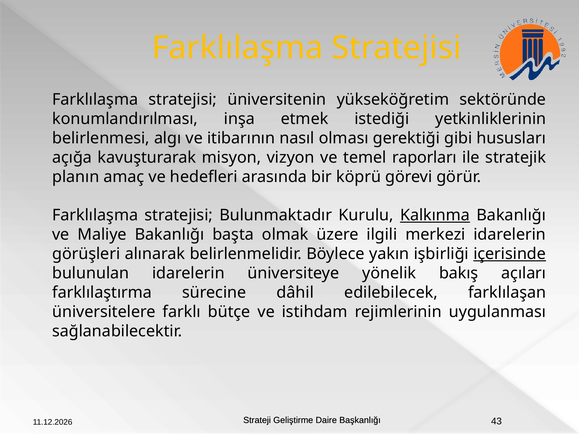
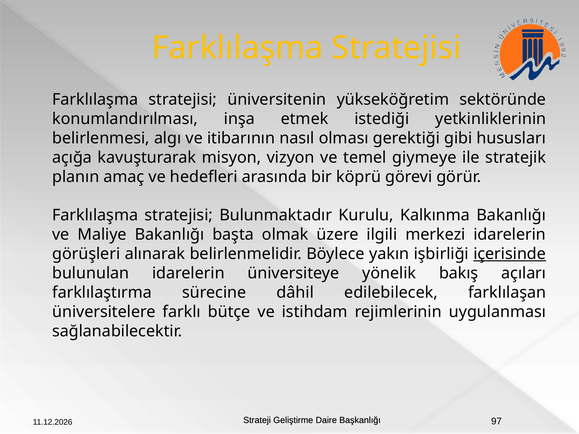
raporları: raporları -> giymeye
Kalkınma underline: present -> none
43: 43 -> 97
